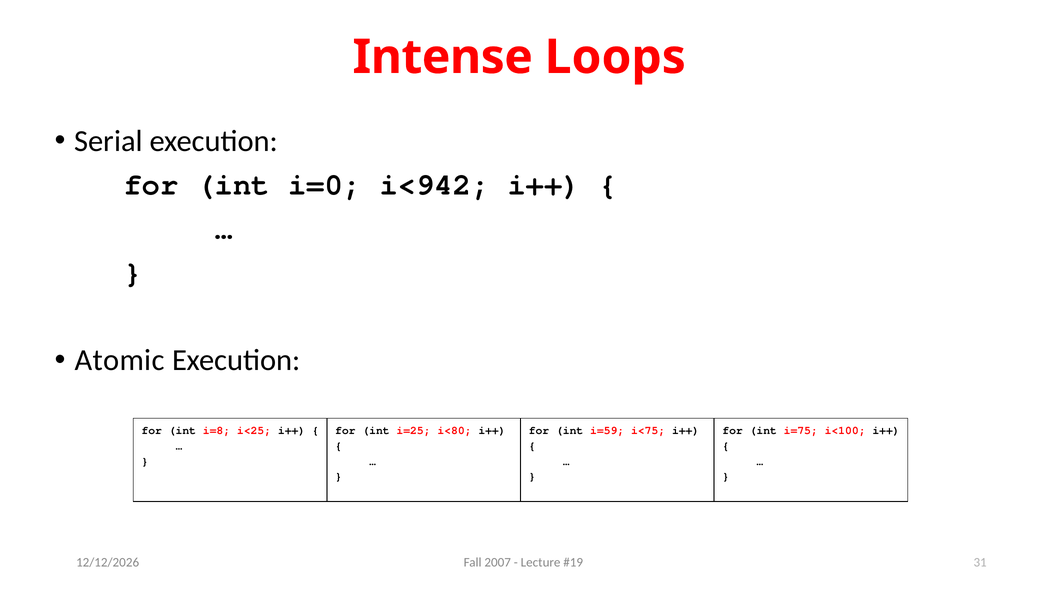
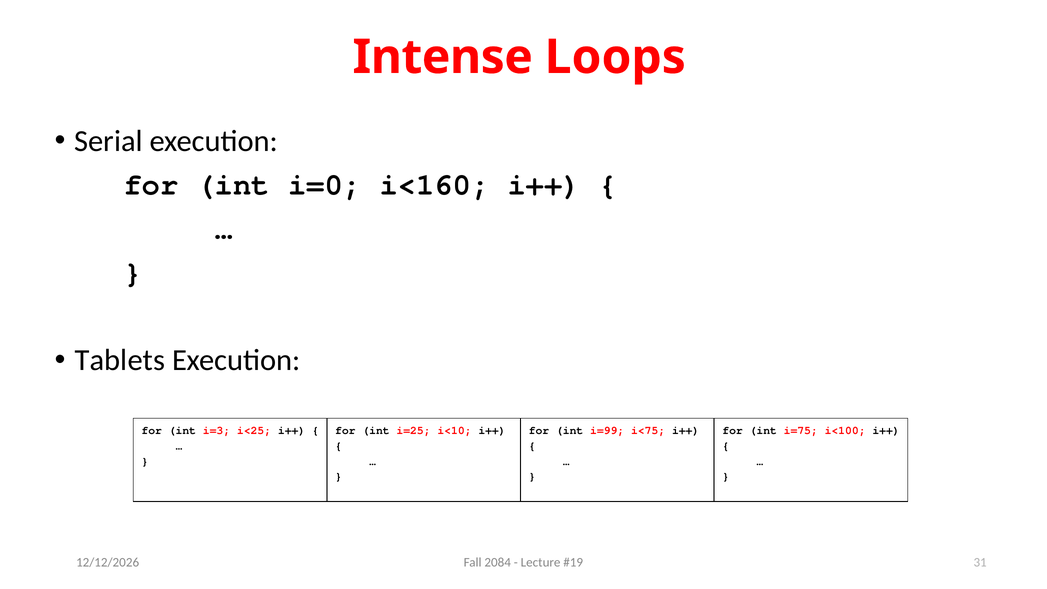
i<942: i<942 -> i<160
Atomic: Atomic -> Tablets
i=8: i=8 -> i=3
i<80: i<80 -> i<10
i=59: i=59 -> i=99
2007: 2007 -> 2084
